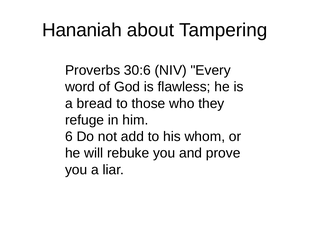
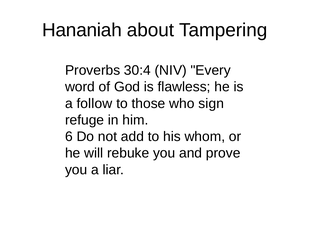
30:6: 30:6 -> 30:4
bread: bread -> follow
they: they -> sign
